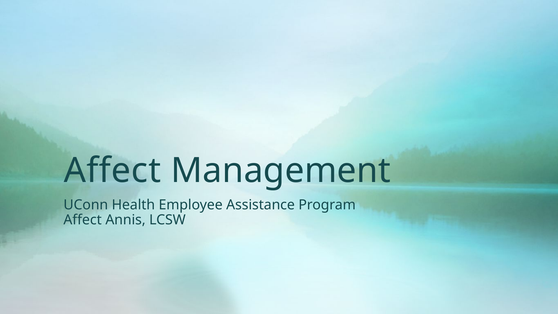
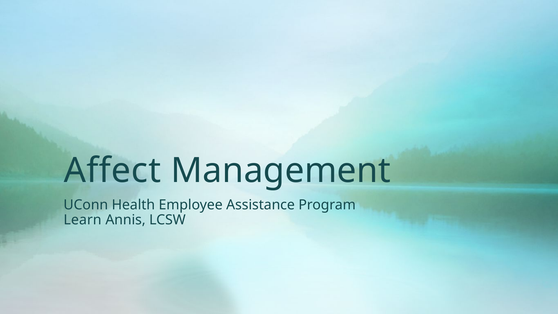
Affect at (83, 220): Affect -> Learn
